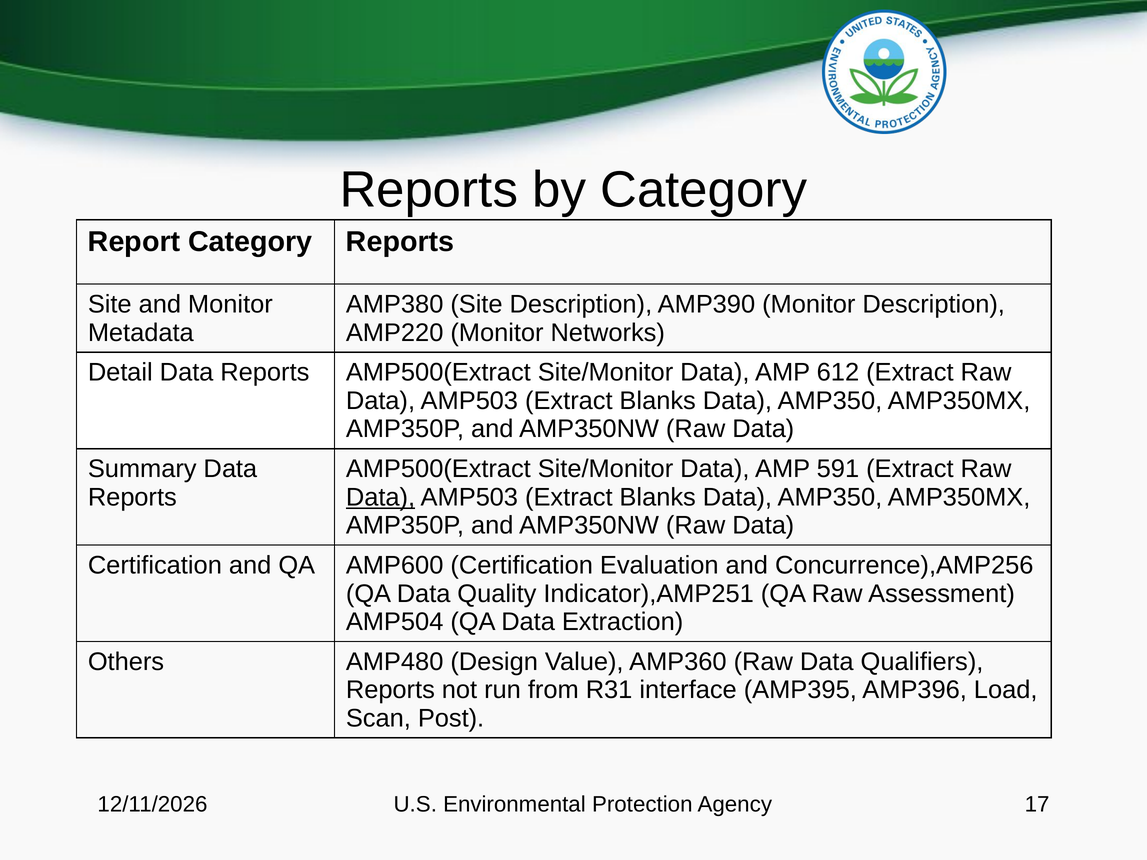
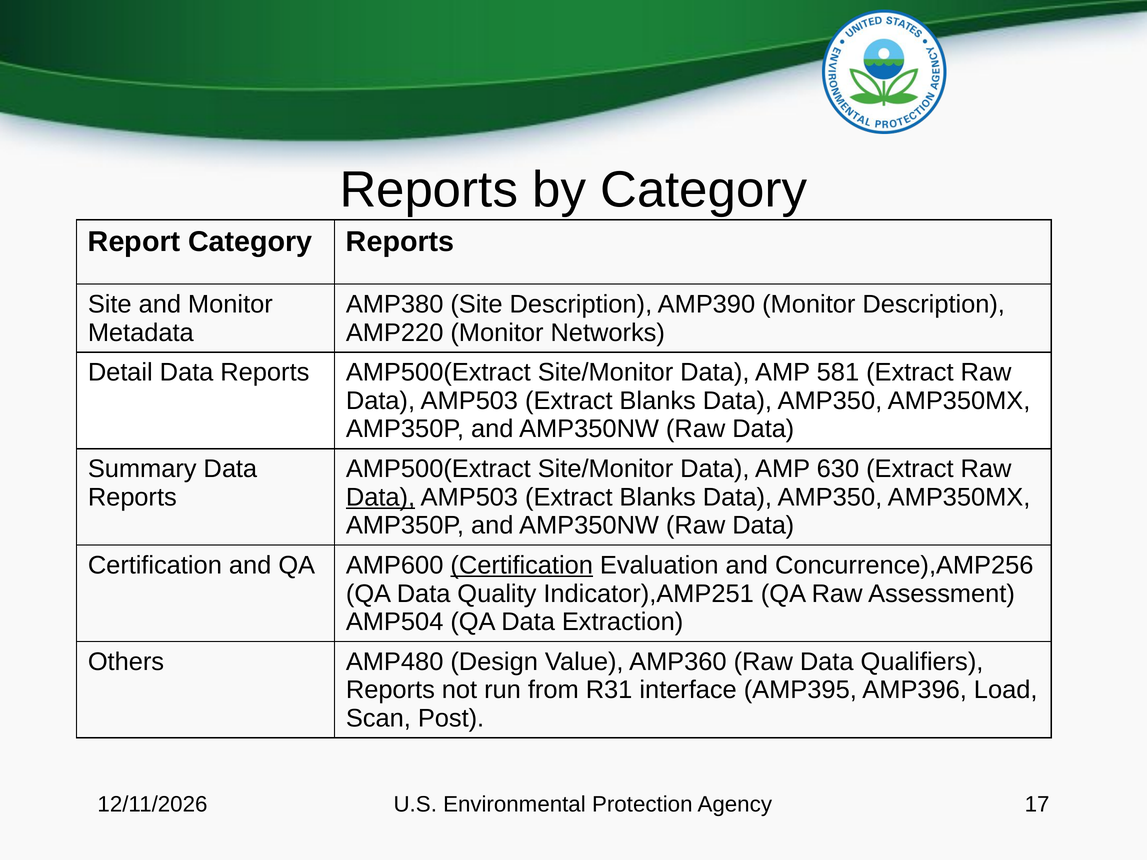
612: 612 -> 581
591: 591 -> 630
Certification at (522, 565) underline: none -> present
